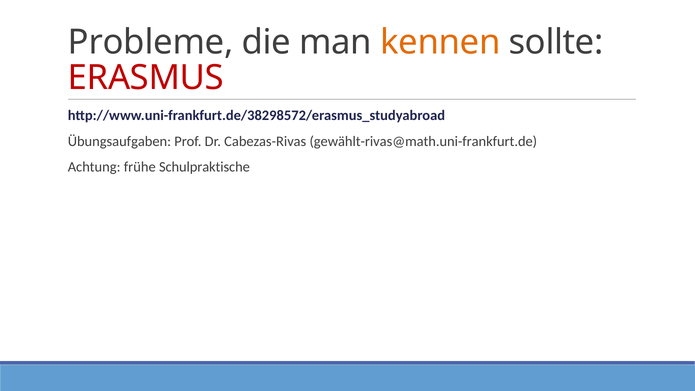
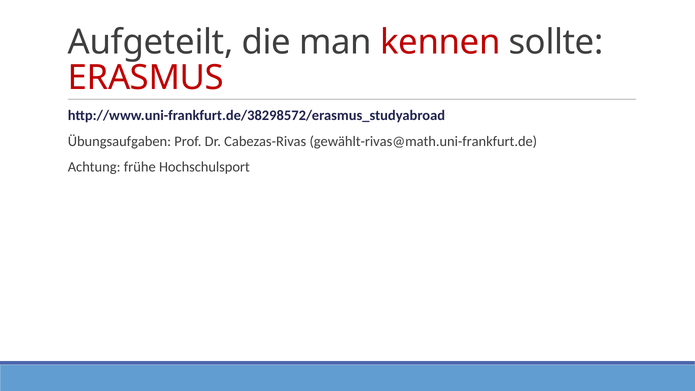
Probleme: Probleme -> Aufgeteilt
kennen colour: orange -> red
Schulpraktische: Schulpraktische -> Hochschulsport
